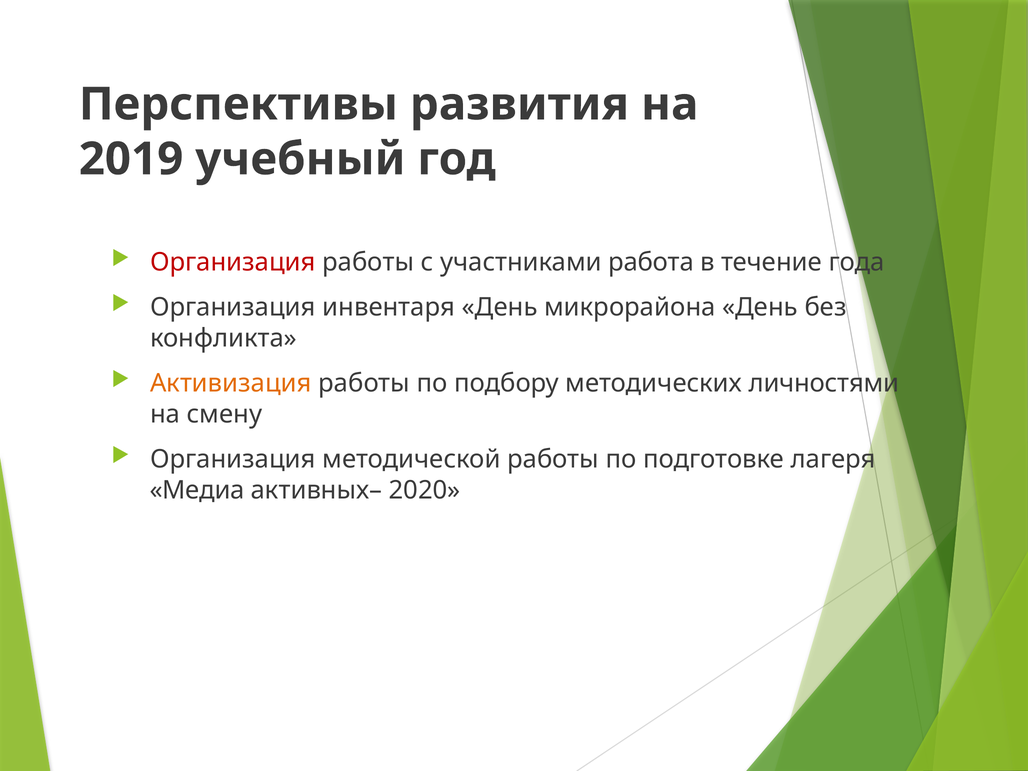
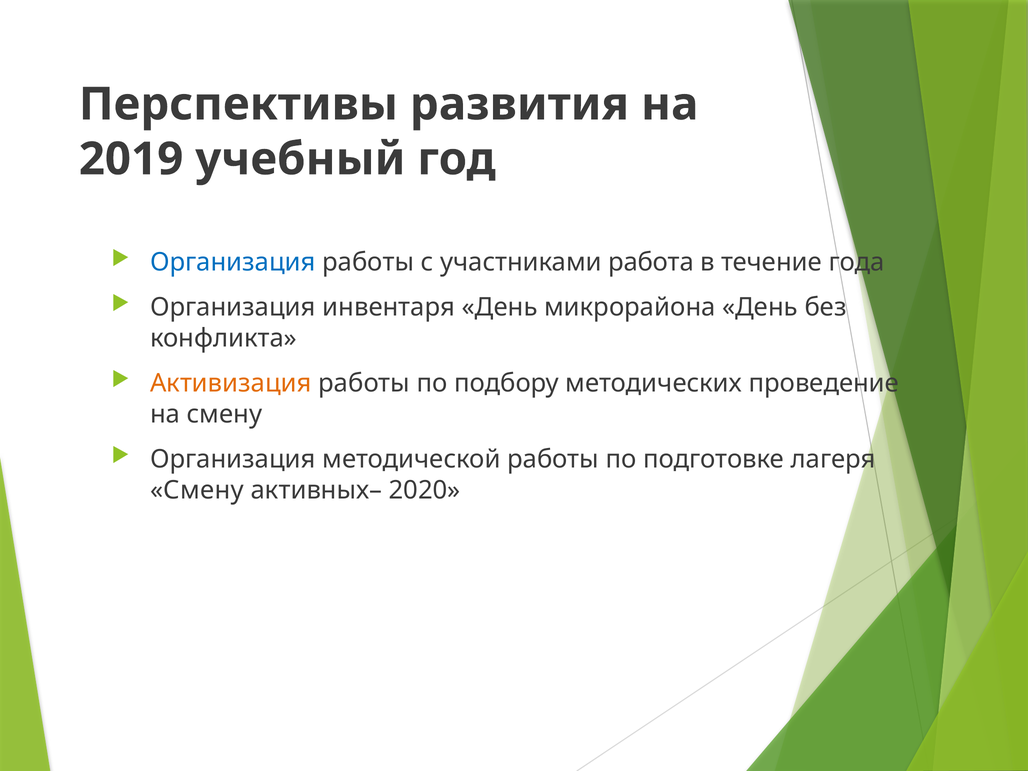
Организация at (233, 262) colour: red -> blue
личностями: личностями -> проведение
Медиа at (197, 490): Медиа -> Смену
